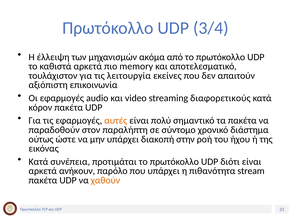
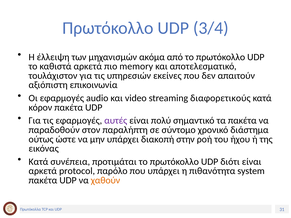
λειτουργία: λειτουργία -> υπηρεσιών
αυτές colour: orange -> purple
ανήκουν: ανήκουν -> protocol
stream: stream -> system
